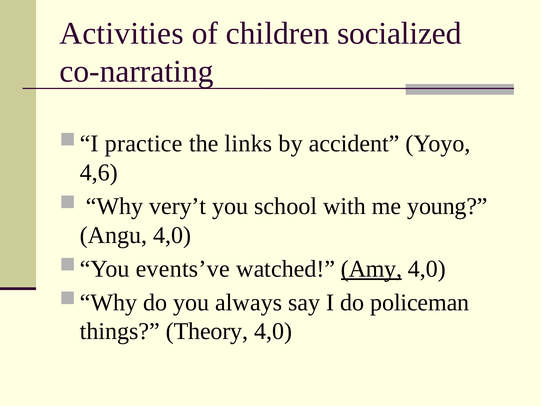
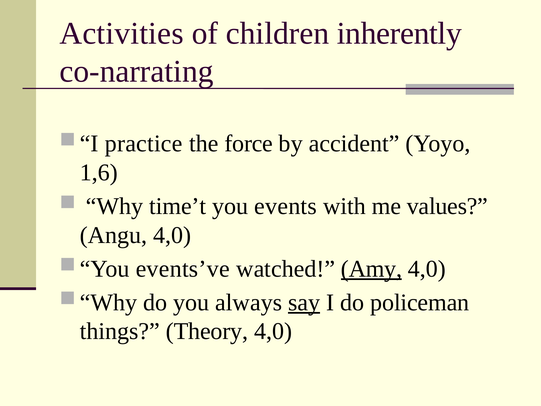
socialized: socialized -> inherently
links: links -> force
4,6: 4,6 -> 1,6
very’t: very’t -> time’t
school: school -> events
young: young -> values
say underline: none -> present
